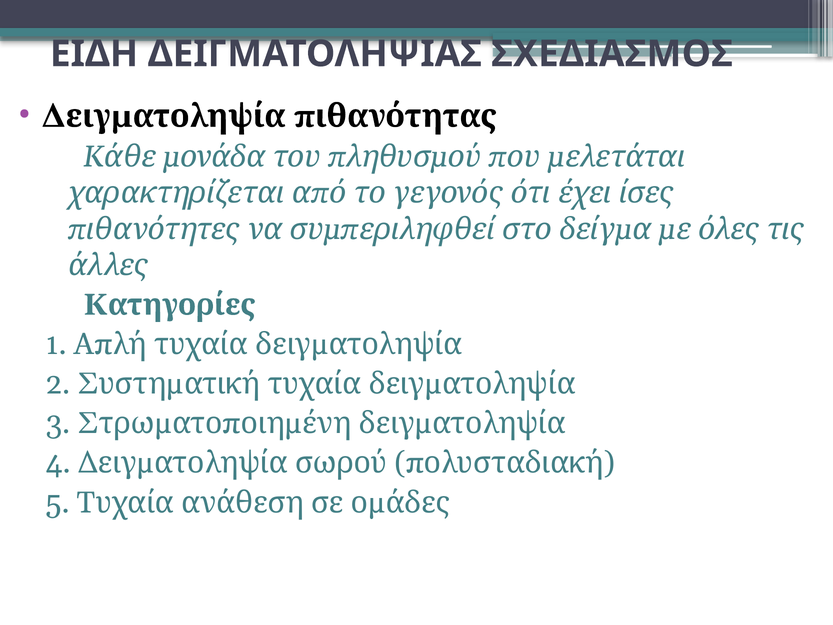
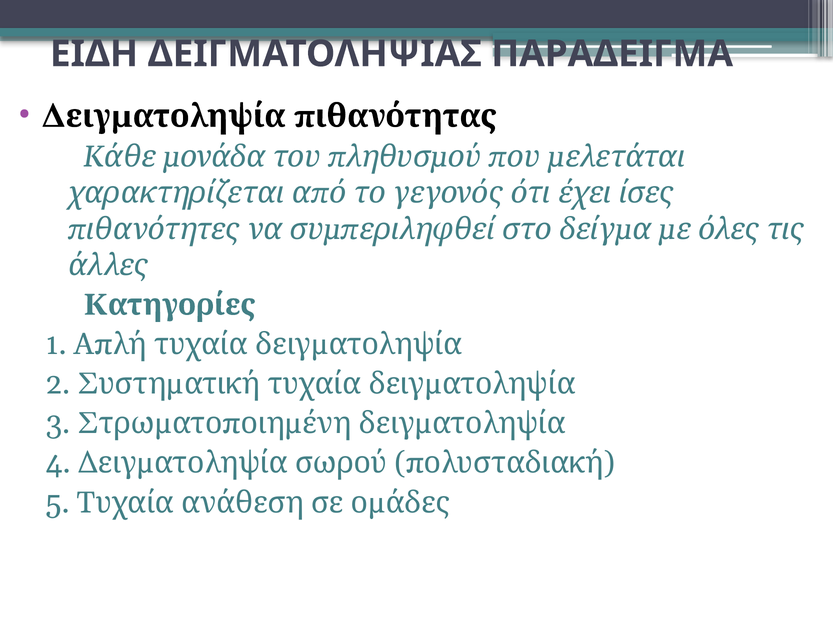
ΣΧΕΔΙΑΣΜΟΣ: ΣΧΕΔΙΑΣΜΟΣ -> ΠΑΡΑΔΕΙΓΜΑ
